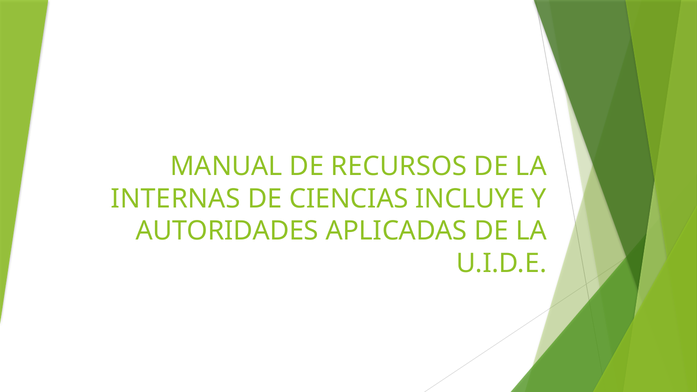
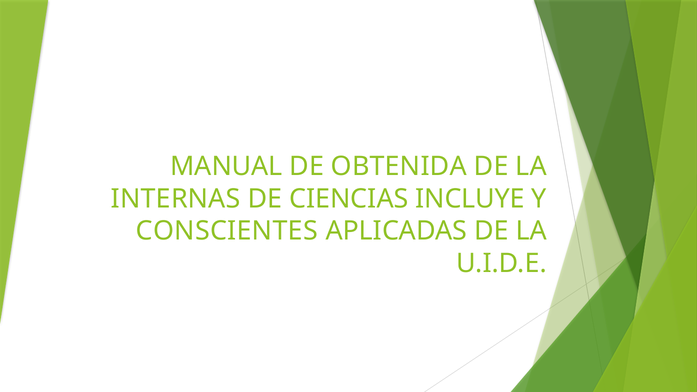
RECURSOS: RECURSOS -> OBTENIDA
AUTORIDADES: AUTORIDADES -> CONSCIENTES
